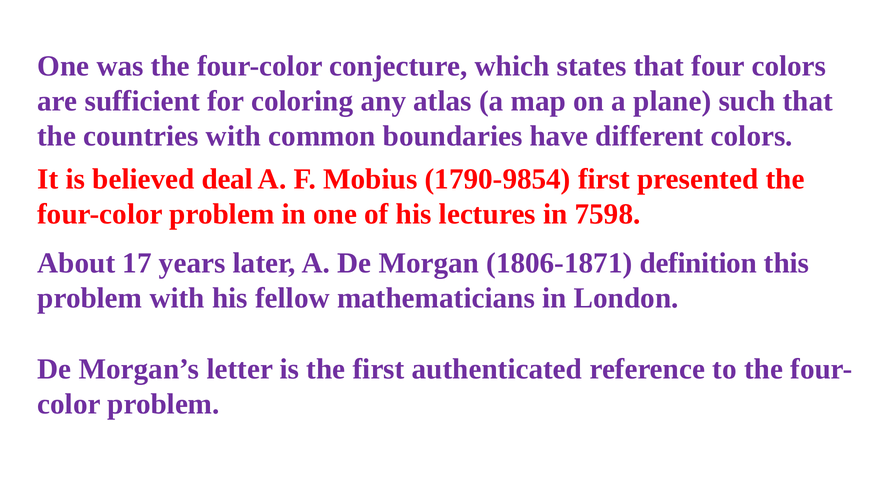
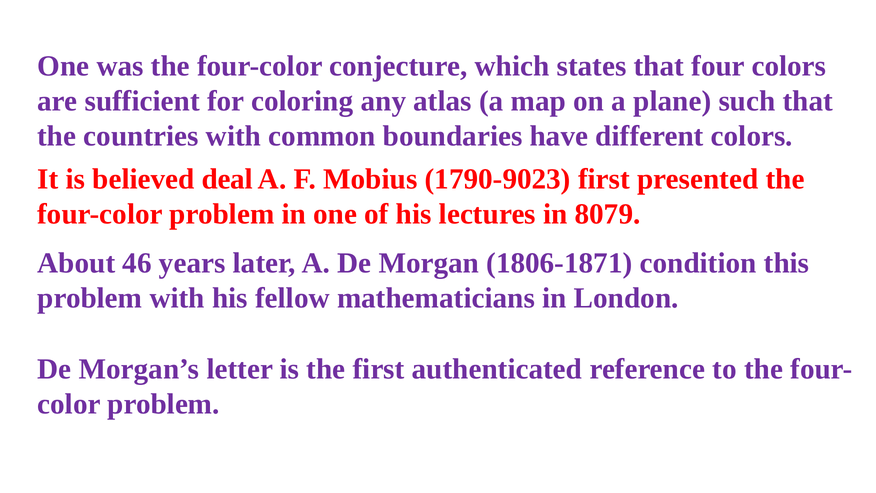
1790-9854: 1790-9854 -> 1790-9023
7598: 7598 -> 8079
17: 17 -> 46
definition: definition -> condition
